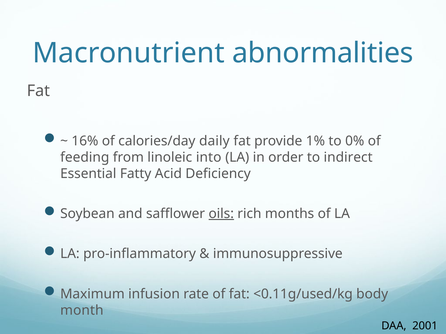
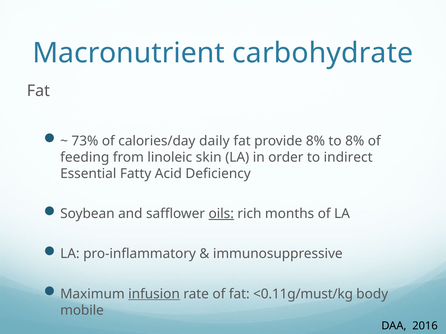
abnormalities: abnormalities -> carbohydrate
16%: 16% -> 73%
provide 1%: 1% -> 8%
to 0%: 0% -> 8%
into: into -> skin
infusion underline: none -> present
<0.11g/used/kg: <0.11g/used/kg -> <0.11g/must/kg
month: month -> mobile
2001: 2001 -> 2016
